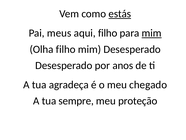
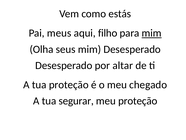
estás underline: present -> none
Olha filho: filho -> seus
anos: anos -> altar
tua agradeça: agradeça -> proteção
sempre: sempre -> segurar
